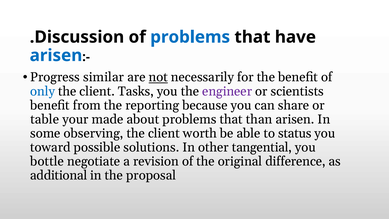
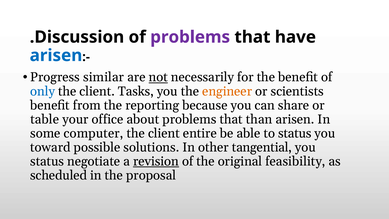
problems at (190, 37) colour: blue -> purple
engineer colour: purple -> orange
made: made -> office
observing: observing -> computer
worth: worth -> entire
bottle at (47, 161): bottle -> status
revision underline: none -> present
difference: difference -> feasibility
additional: additional -> scheduled
